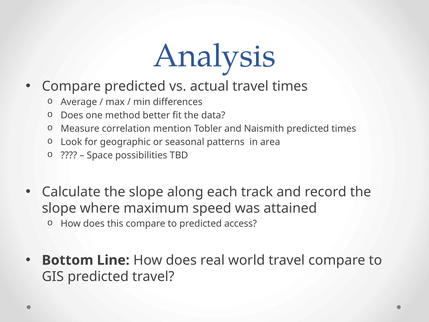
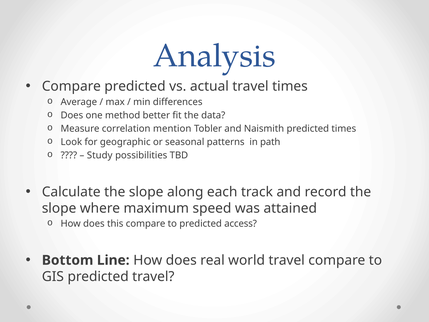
area: area -> path
Space: Space -> Study
